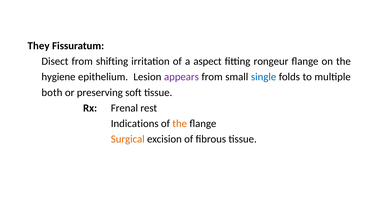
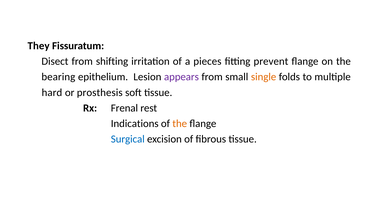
aspect: aspect -> pieces
rongeur: rongeur -> prevent
hygiene: hygiene -> bearing
single colour: blue -> orange
both: both -> hard
preserving: preserving -> prosthesis
Surgical colour: orange -> blue
